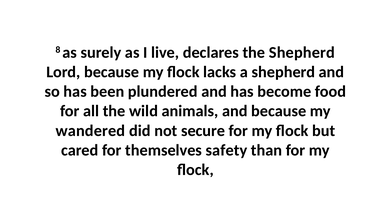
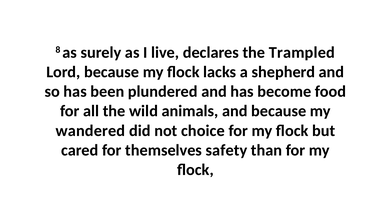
the Shepherd: Shepherd -> Trampled
secure: secure -> choice
